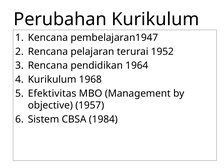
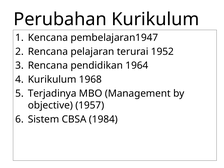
Efektivitas: Efektivitas -> Terjadinya
